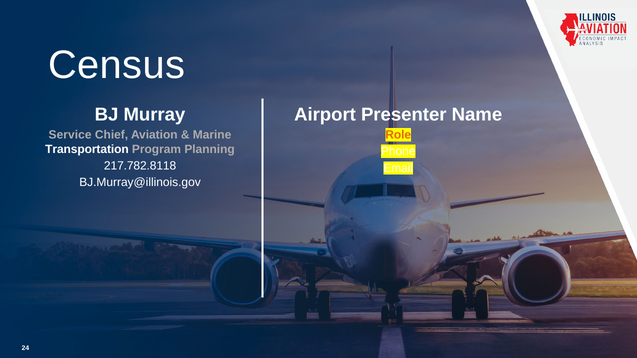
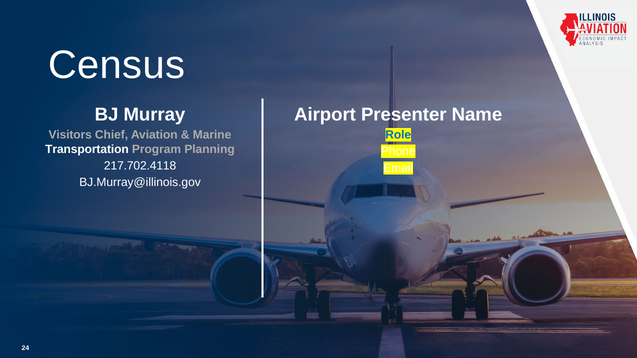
Service: Service -> Visitors
Role colour: orange -> blue
217.782.8118: 217.782.8118 -> 217.702.4118
